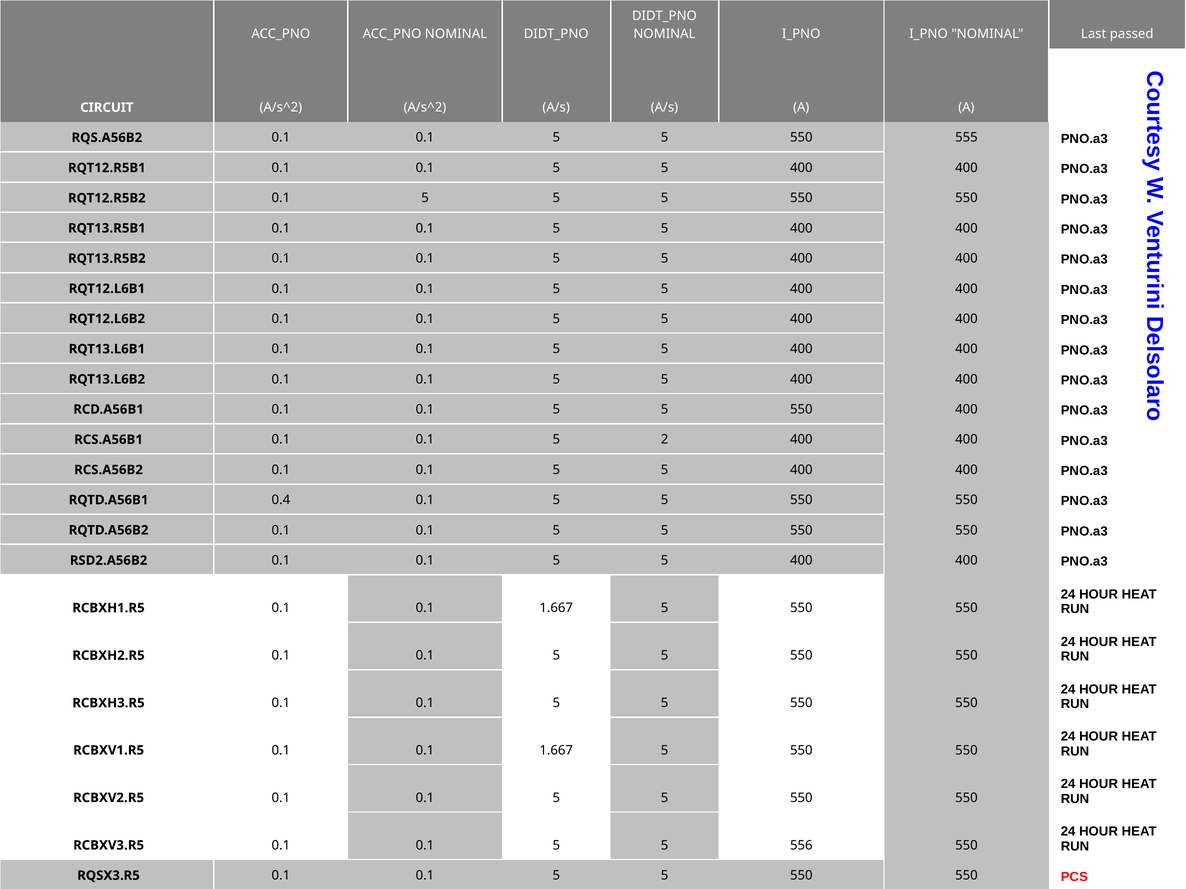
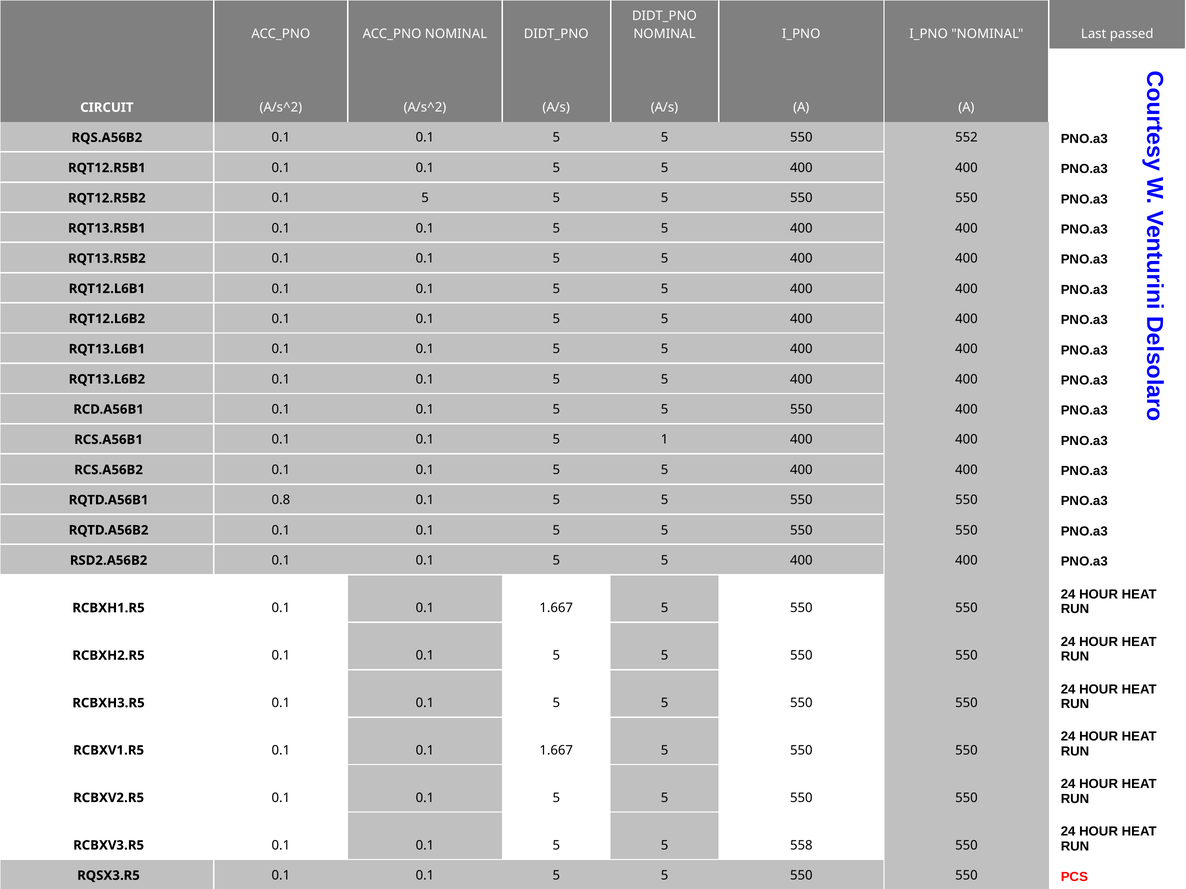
555: 555 -> 552
2: 2 -> 1
0.4: 0.4 -> 0.8
556: 556 -> 558
